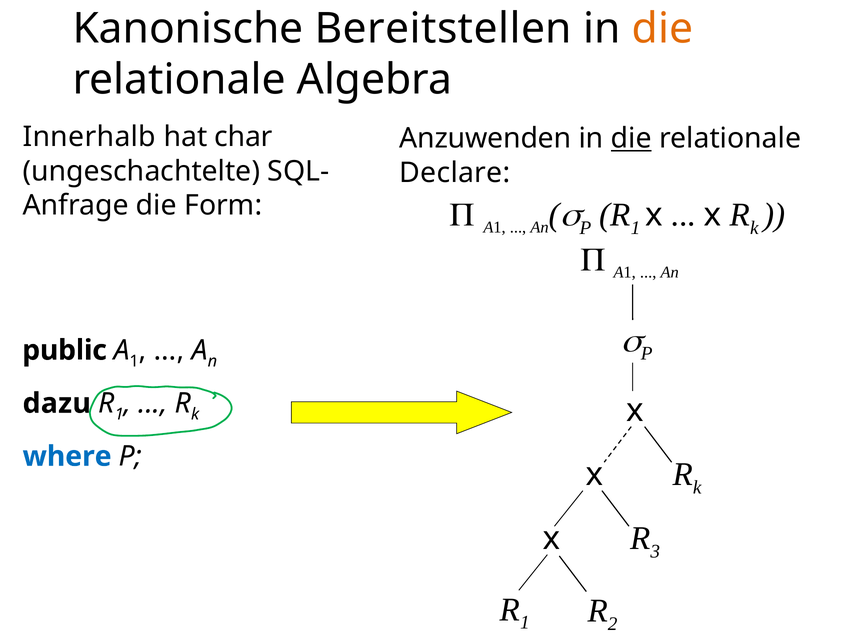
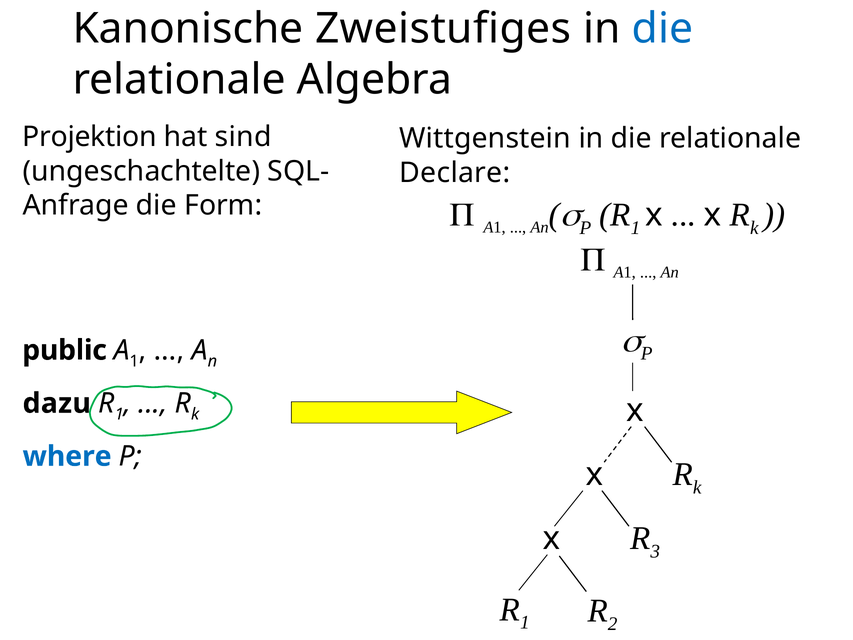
Bereitstellen: Bereitstellen -> Zweistufiges
die at (662, 29) colour: orange -> blue
Innerhalb: Innerhalb -> Projektion
char: char -> sind
Anzuwenden: Anzuwenden -> Wittgenstein
die at (631, 138) underline: present -> none
